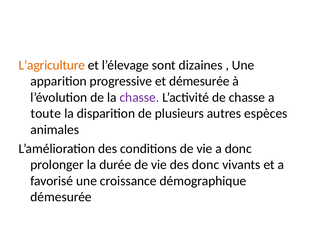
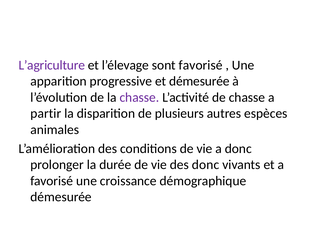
L’agriculture colour: orange -> purple
sont dizaines: dizaines -> favorisé
toute: toute -> partir
